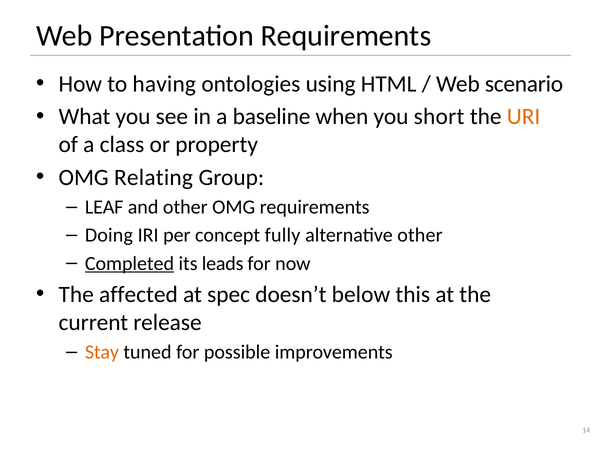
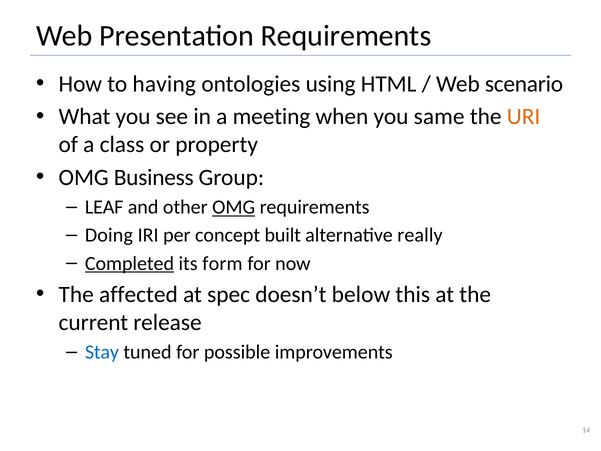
baseline: baseline -> meeting
short: short -> same
Relating: Relating -> Business
OMG at (234, 207) underline: none -> present
fully: fully -> built
alternative other: other -> really
leads: leads -> form
Stay colour: orange -> blue
